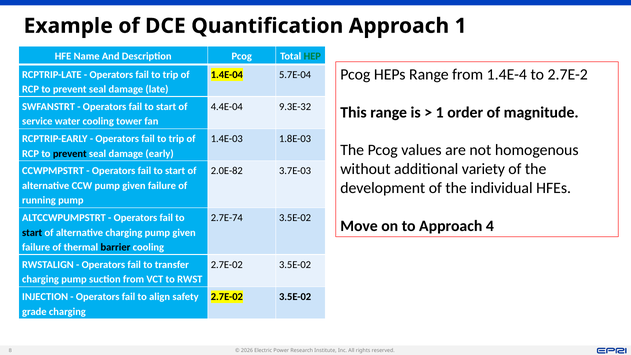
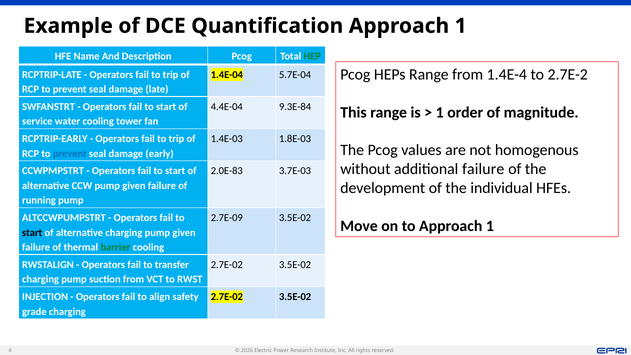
9.3E-32: 9.3E-32 -> 9.3E-84
prevent at (70, 154) colour: black -> blue
additional variety: variety -> failure
2.0E-82: 2.0E-82 -> 2.0E-83
2.7E-74: 2.7E-74 -> 2.7E-09
to Approach 4: 4 -> 1
barrier colour: black -> green
